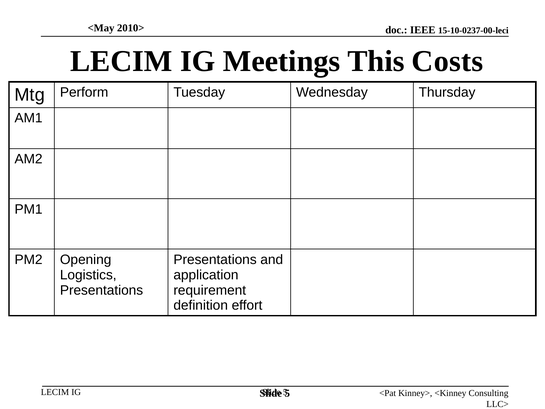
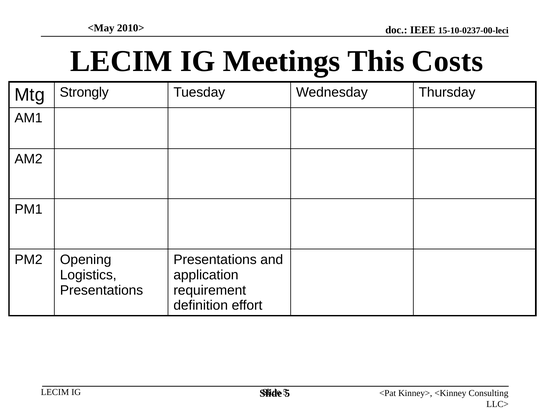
Perform: Perform -> Strongly
